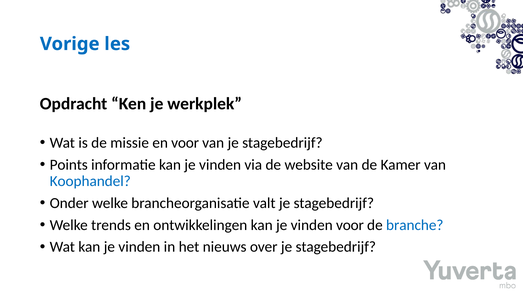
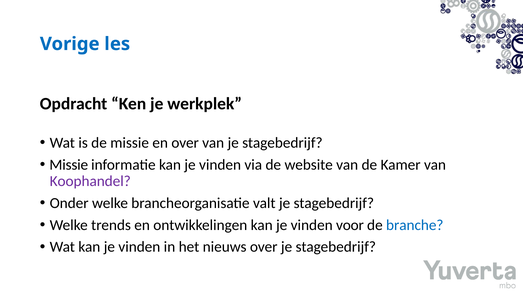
en voor: voor -> over
Points at (69, 165): Points -> Missie
Koophandel colour: blue -> purple
